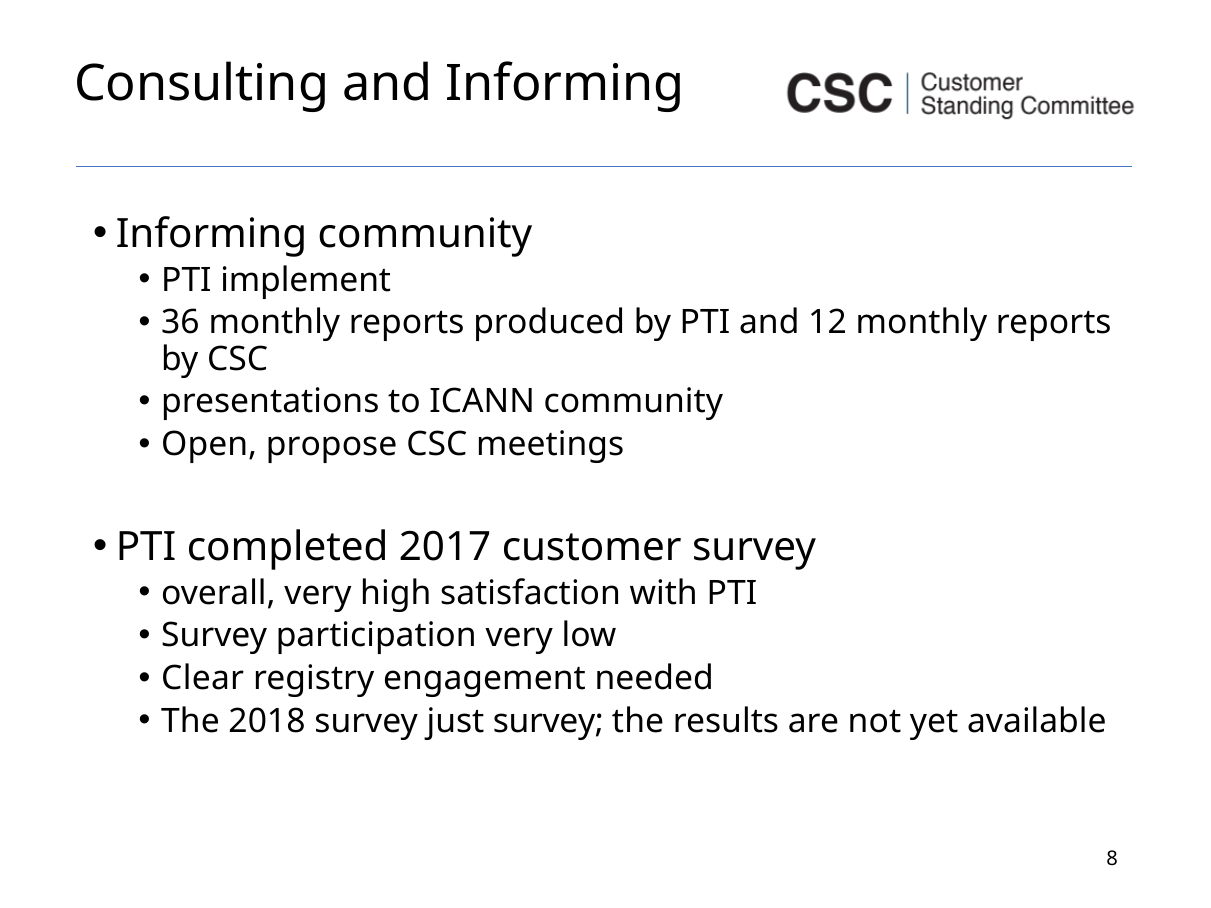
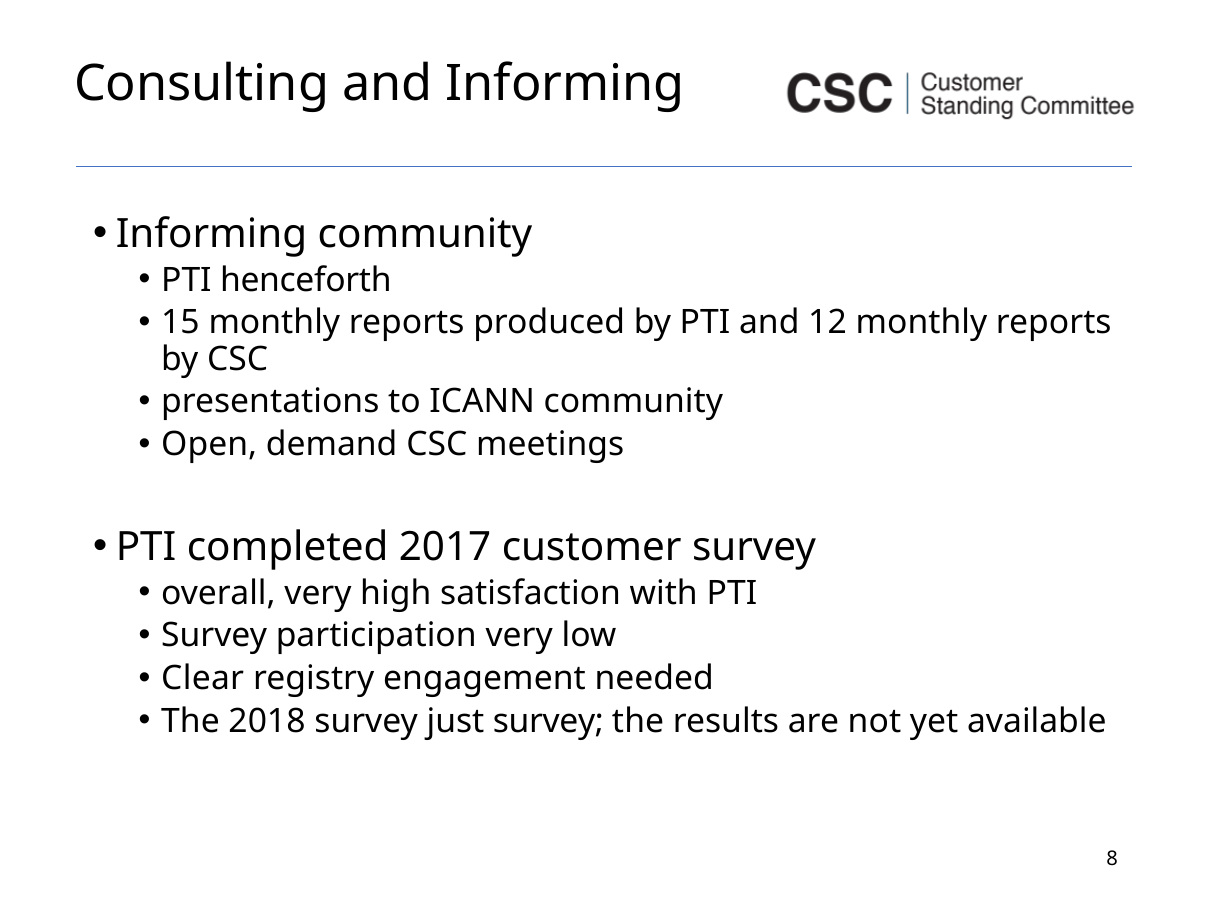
implement: implement -> henceforth
36: 36 -> 15
propose: propose -> demand
